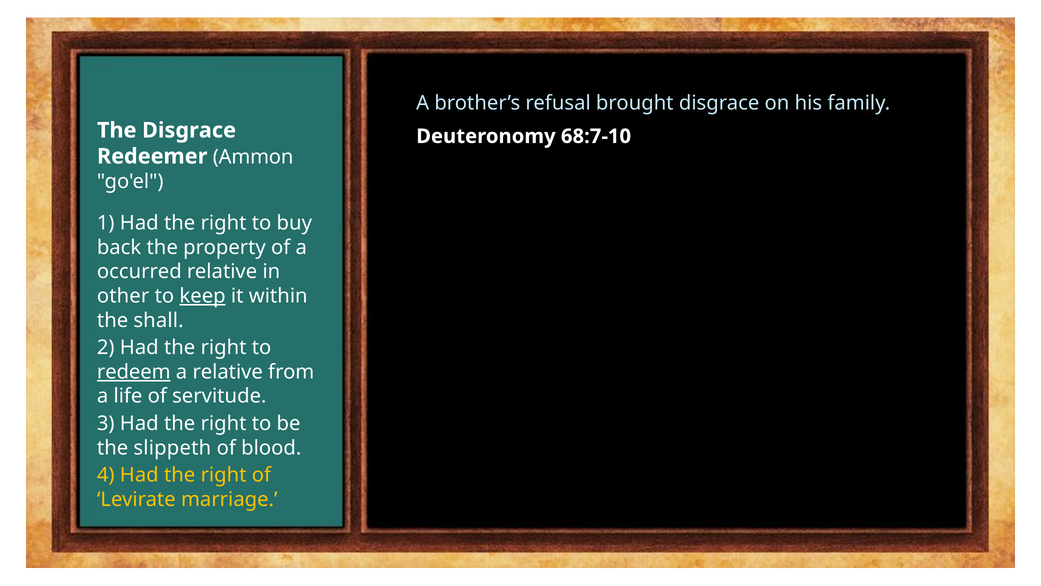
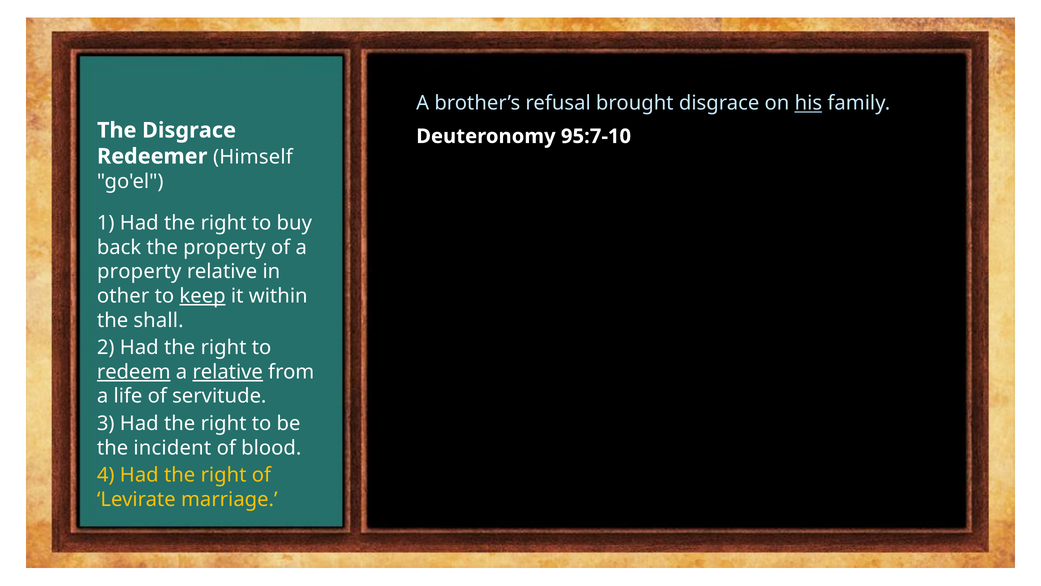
his underline: none -> present
68:7-10: 68:7-10 -> 95:7-10
Ammon: Ammon -> Himself
occurred at (139, 272): occurred -> property
relative at (228, 372) underline: none -> present
slippeth: slippeth -> incident
